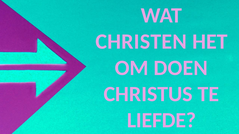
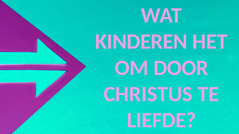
CHRISTEN: CHRISTEN -> KINDEREN
DOEN: DOEN -> DOOR
